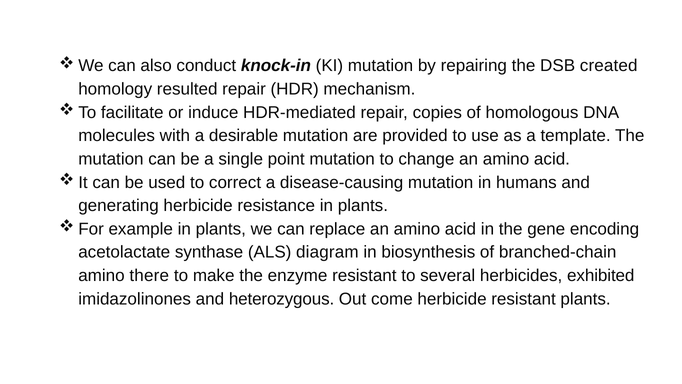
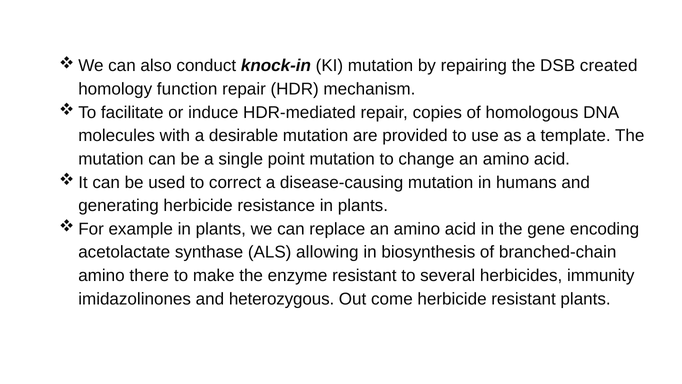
resulted: resulted -> function
diagram: diagram -> allowing
exhibited: exhibited -> immunity
